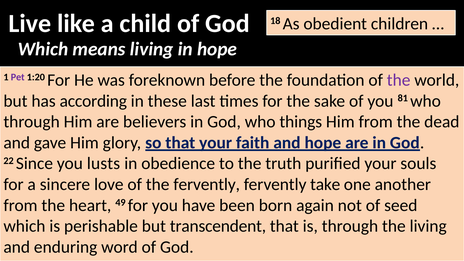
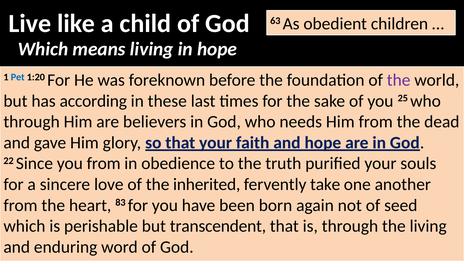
18: 18 -> 63
Pet colour: purple -> blue
81: 81 -> 25
things: things -> needs
you lusts: lusts -> from
the fervently: fervently -> inherited
49: 49 -> 83
